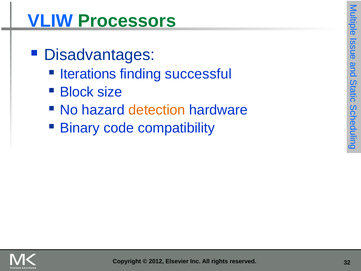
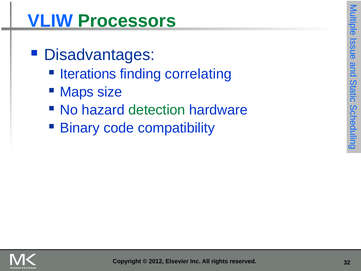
successful: successful -> correlating
Block: Block -> Maps
detection colour: orange -> green
